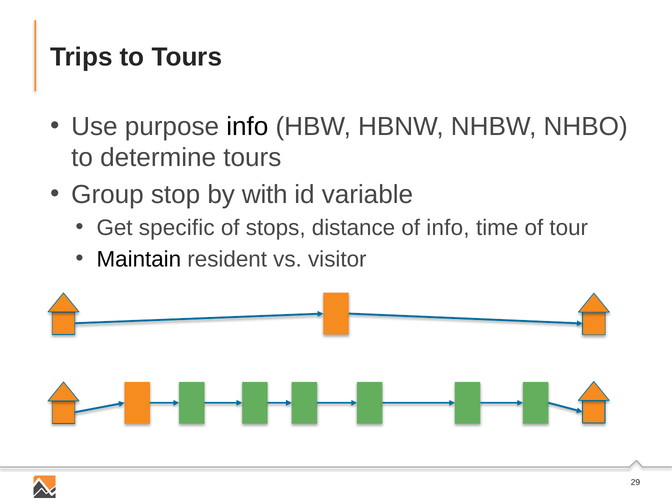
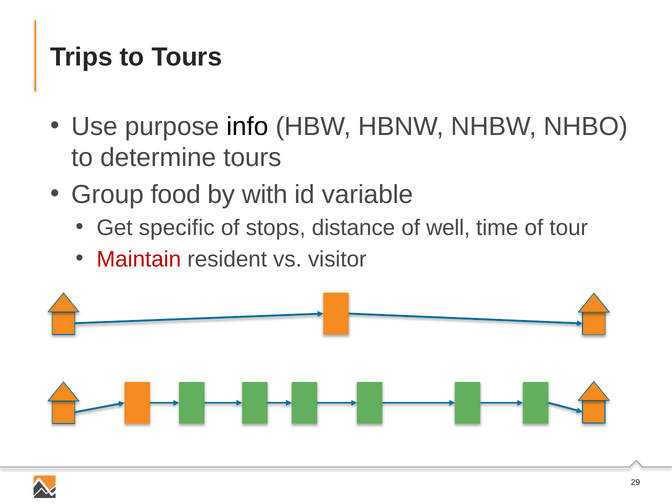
stop: stop -> food
of info: info -> well
Maintain colour: black -> red
